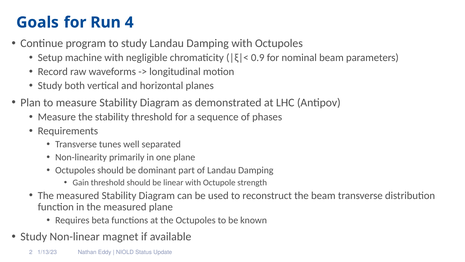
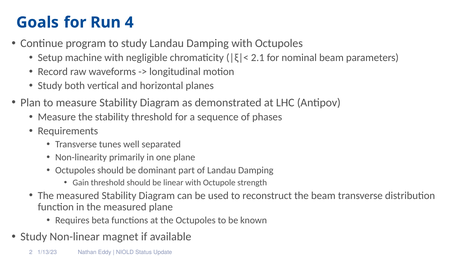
0.9: 0.9 -> 2.1
